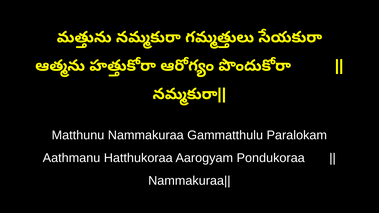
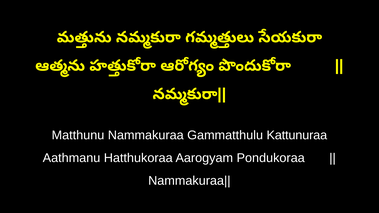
Paralokam: Paralokam -> Kattunuraa
